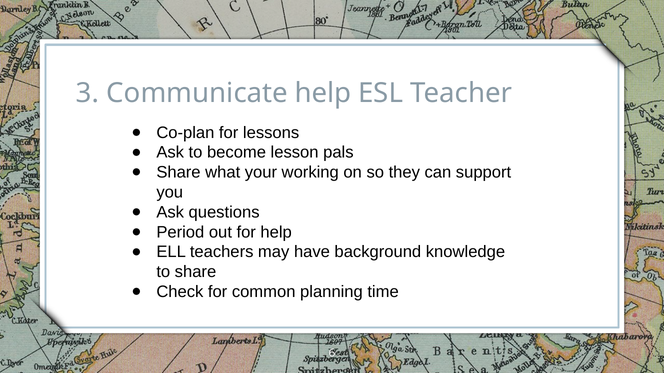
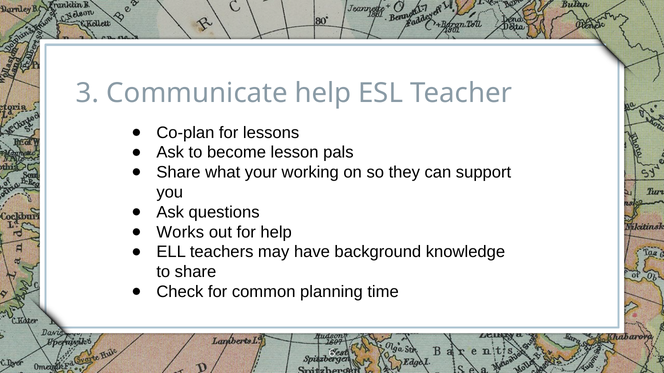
Period: Period -> Works
